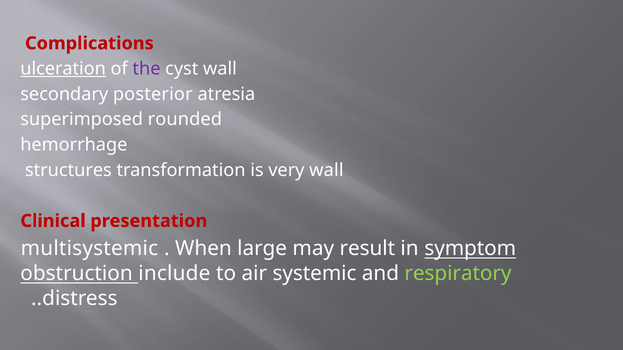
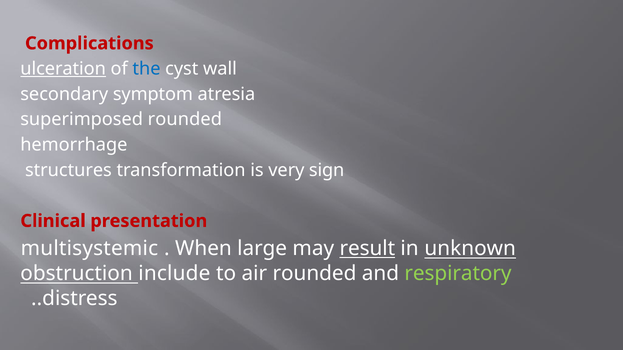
the colour: purple -> blue
posterior: posterior -> symptom
very wall: wall -> sign
result underline: none -> present
symptom: symptom -> unknown
air systemic: systemic -> rounded
